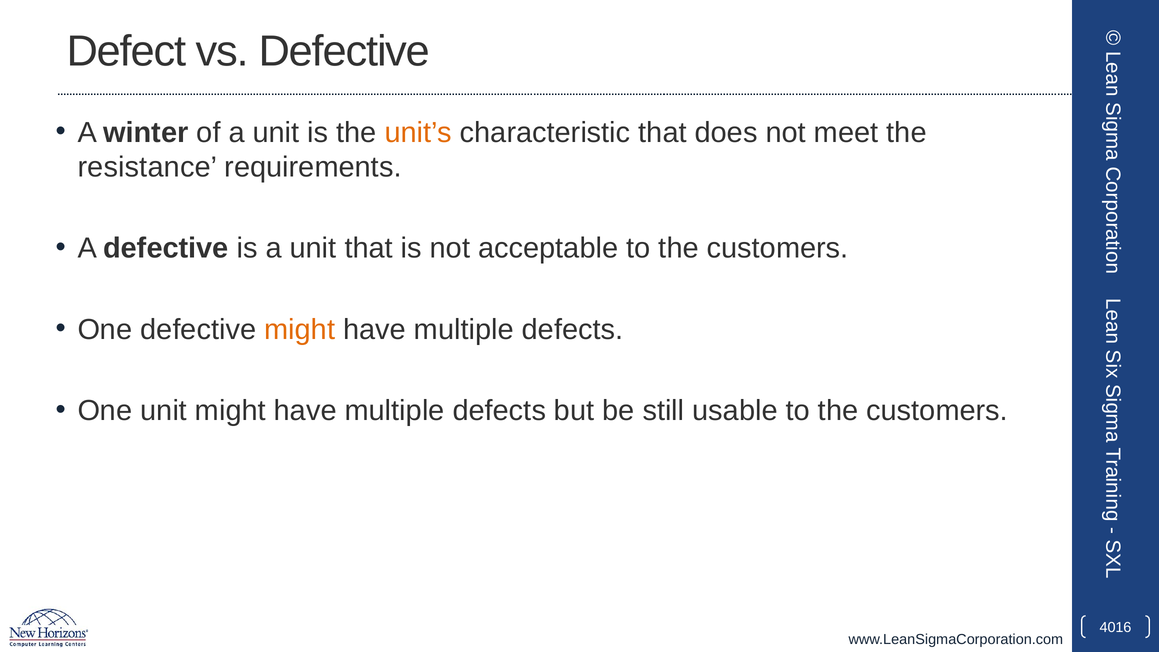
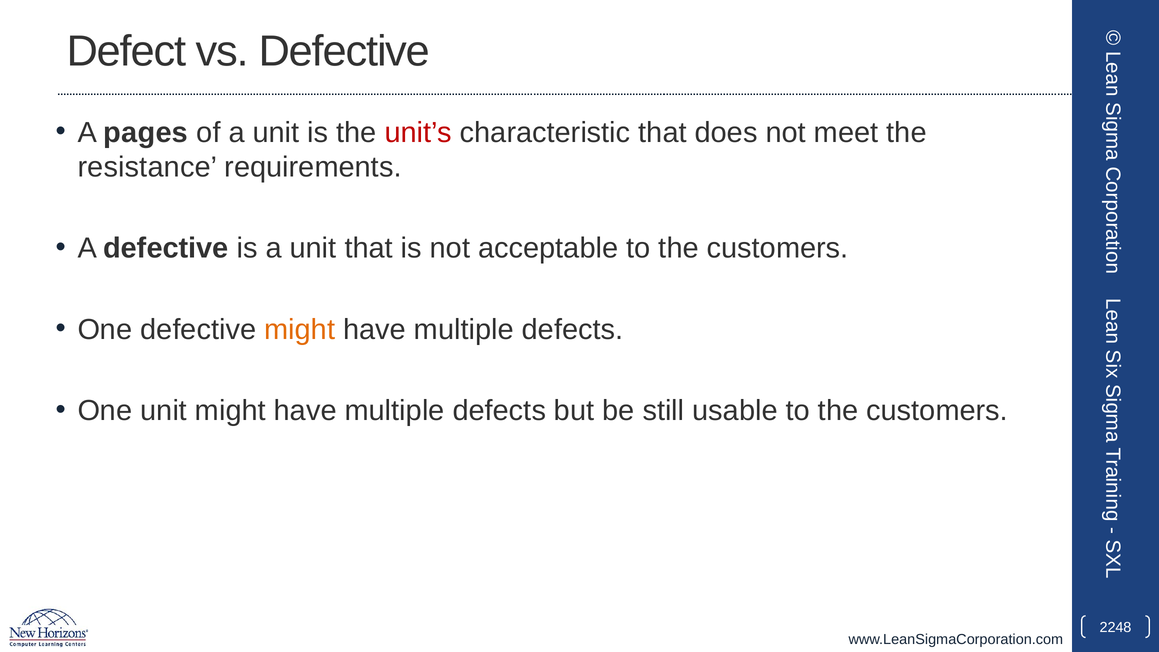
winter: winter -> pages
unit’s colour: orange -> red
4016: 4016 -> 2248
